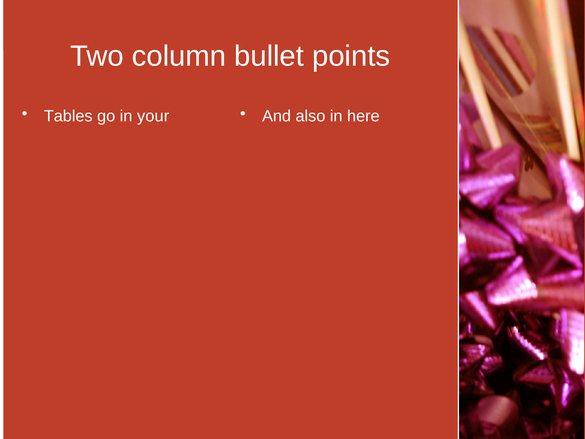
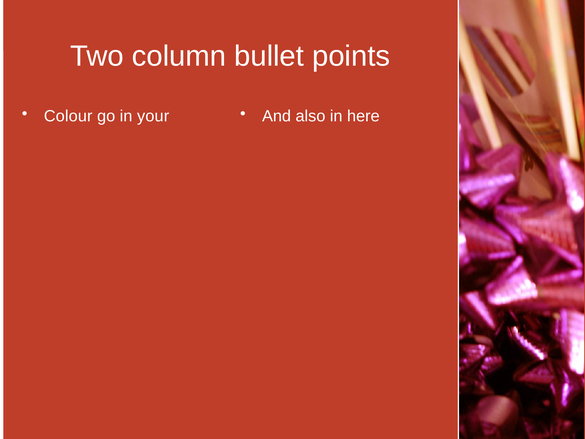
Tables: Tables -> Colour
